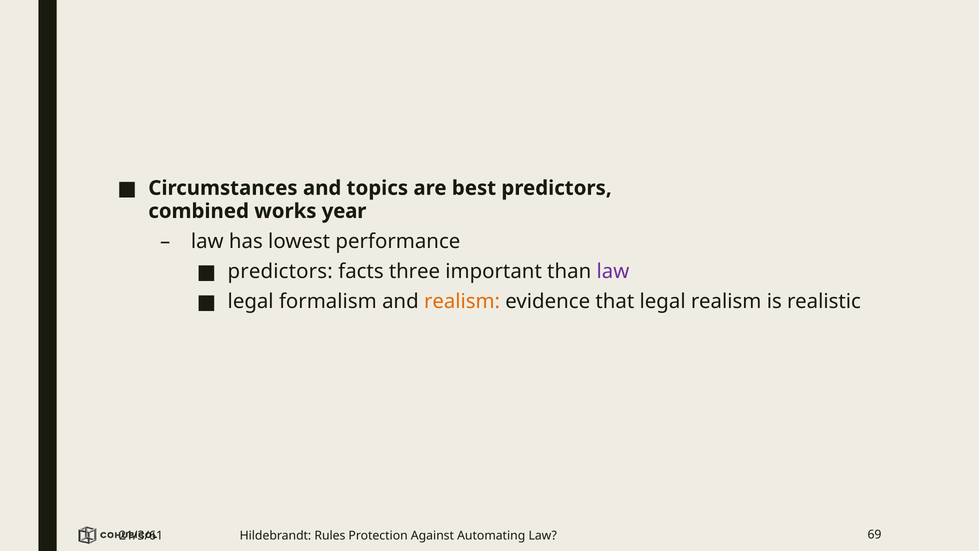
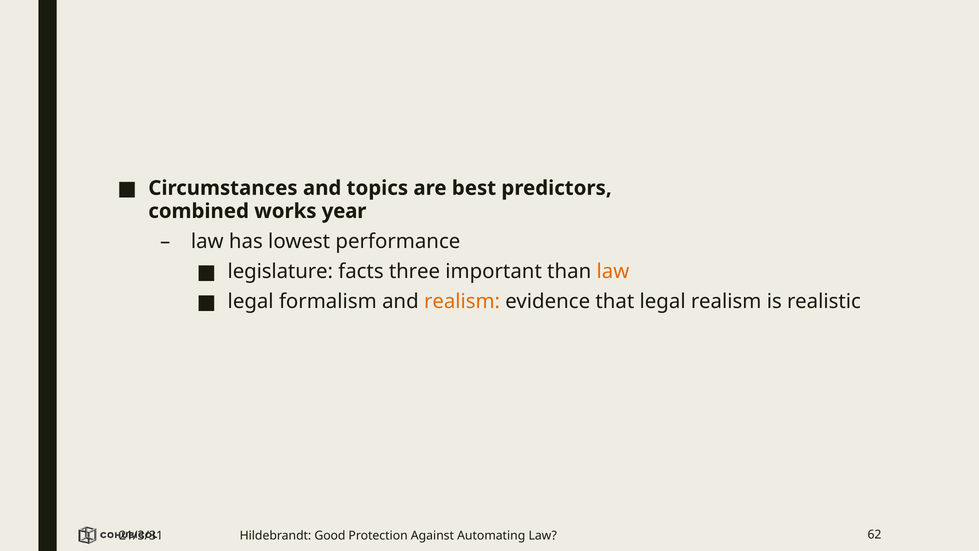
predictors at (280, 271): predictors -> legislature
law at (613, 271) colour: purple -> orange
21/3/61: 21/3/61 -> 21/3/31
Rules: Rules -> Good
69: 69 -> 62
